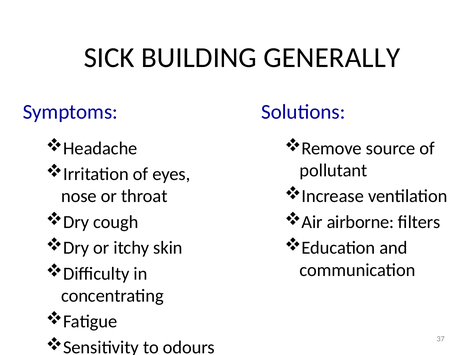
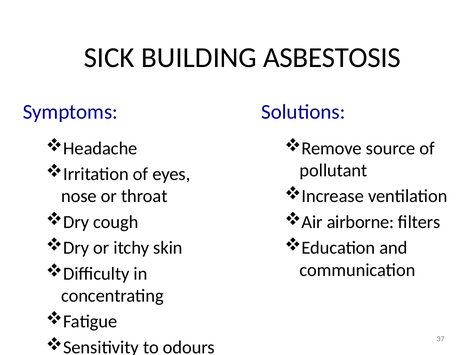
GENERALLY: GENERALLY -> ASBESTOSIS
